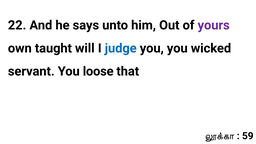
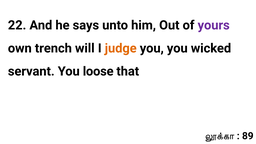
taught: taught -> trench
judge colour: blue -> orange
59: 59 -> 89
